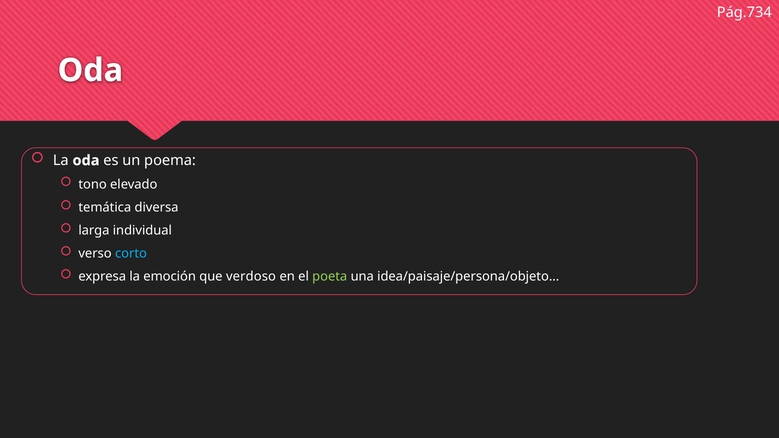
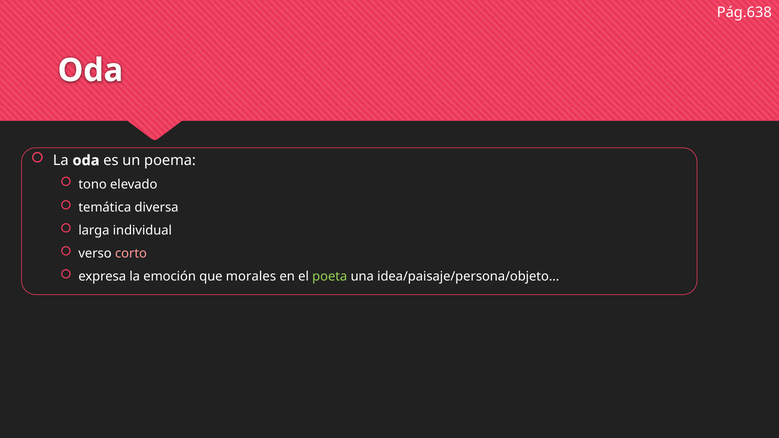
Pág.734: Pág.734 -> Pág.638
corto colour: light blue -> pink
verdoso: verdoso -> morales
